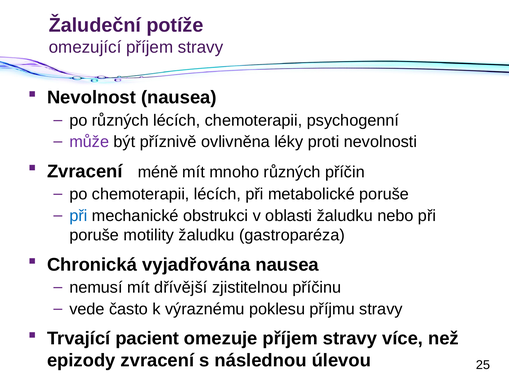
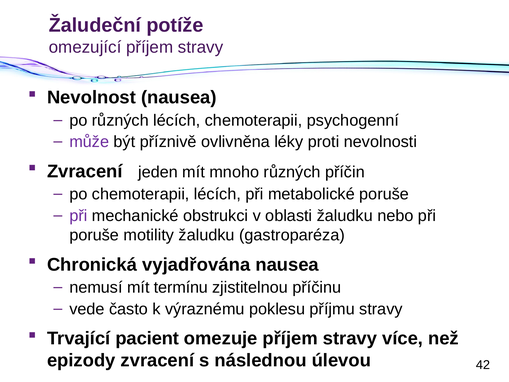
méně: méně -> jeden
při at (78, 216) colour: blue -> purple
dřívější: dřívější -> termínu
25: 25 -> 42
